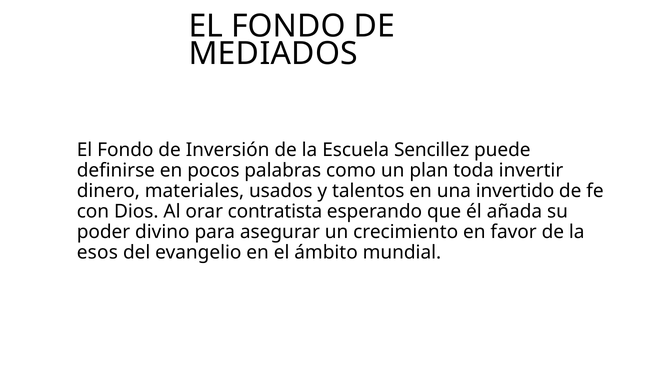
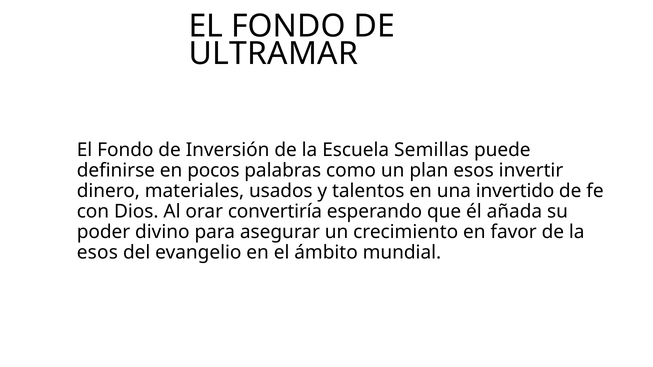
MEDIADOS: MEDIADOS -> ULTRAMAR
Sencillez: Sencillez -> Semillas
plan toda: toda -> esos
contratista: contratista -> convertiría
